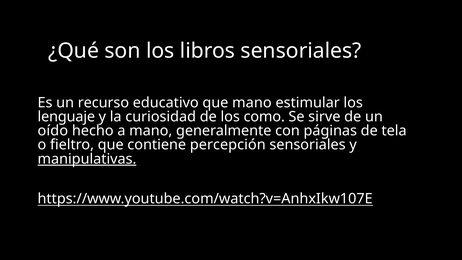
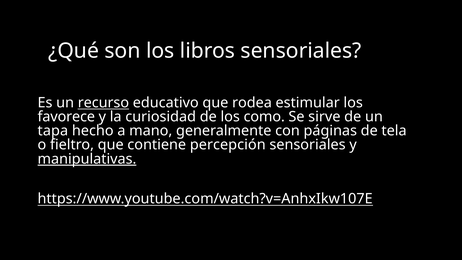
recurso underline: none -> present
que mano: mano -> rodea
lenguaje: lenguaje -> favorece
oído: oído -> tapa
